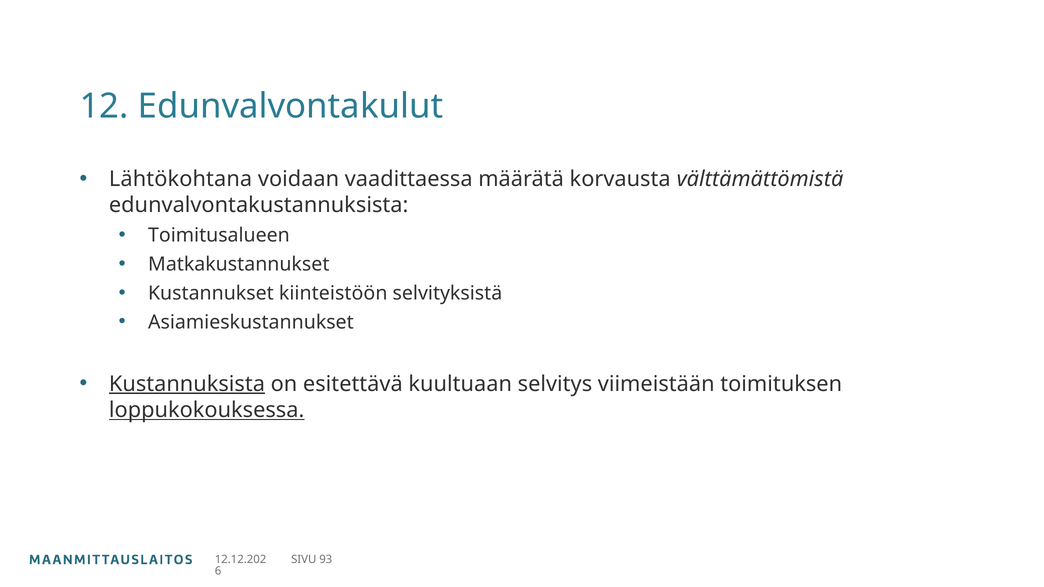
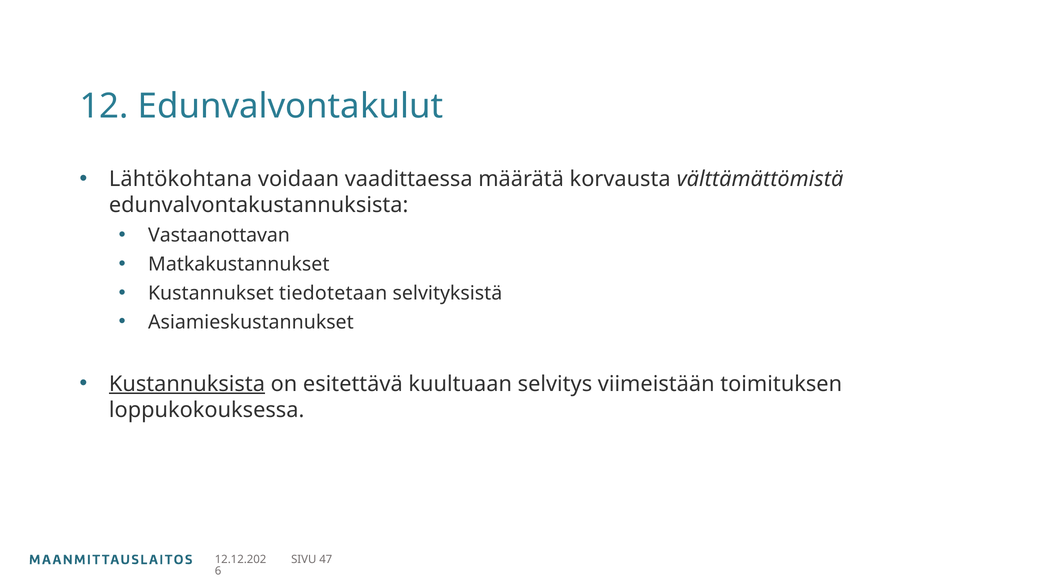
Toimitusalueen: Toimitusalueen -> Vastaanottavan
kiinteistöön: kiinteistöön -> tiedotetaan
loppukokouksessa underline: present -> none
93: 93 -> 47
